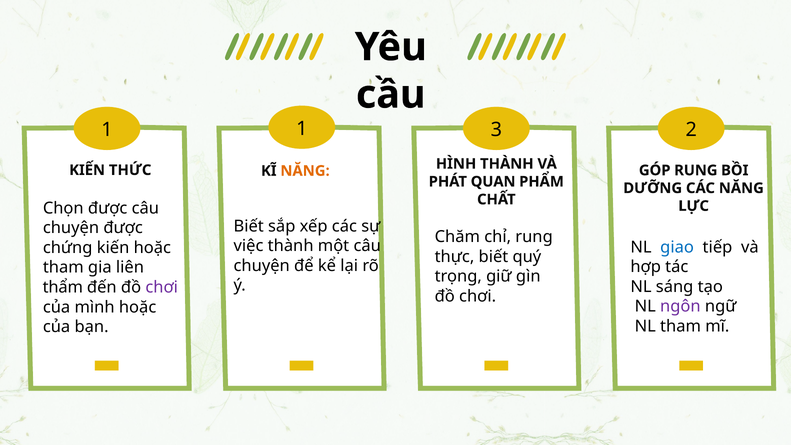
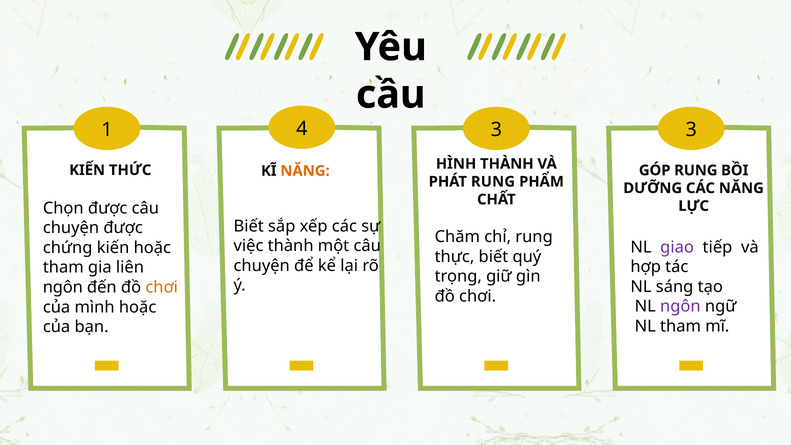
1 1: 1 -> 4
3 2: 2 -> 3
PHÁT QUAN: QUAN -> RUNG
giao colour: blue -> purple
thẩm at (63, 287): thẩm -> ngôn
chơi at (162, 287) colour: purple -> orange
